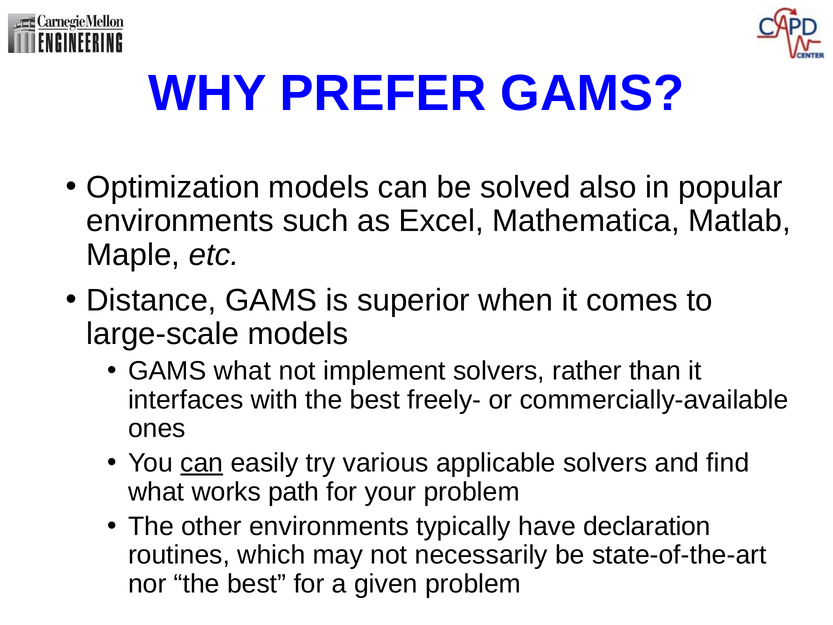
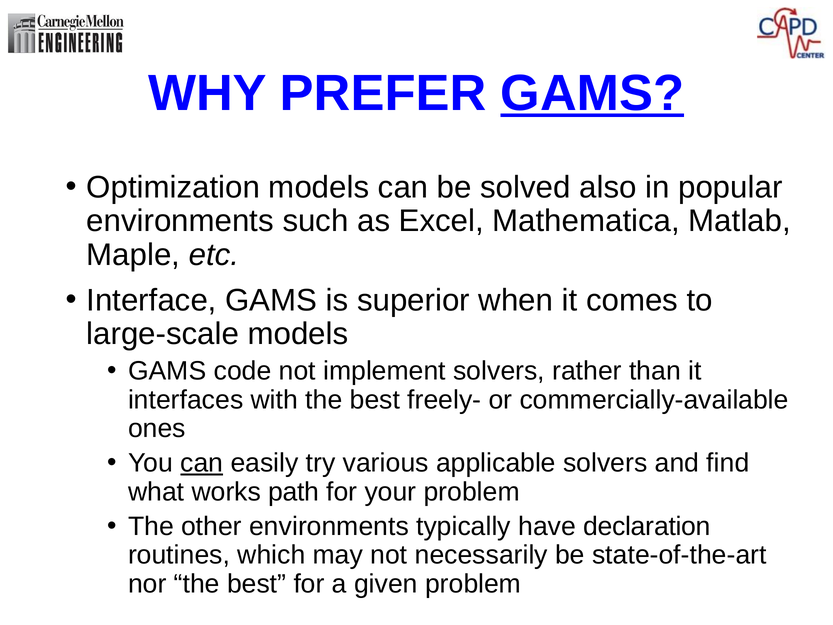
GAMS at (592, 93) underline: none -> present
Distance: Distance -> Interface
GAMS what: what -> code
